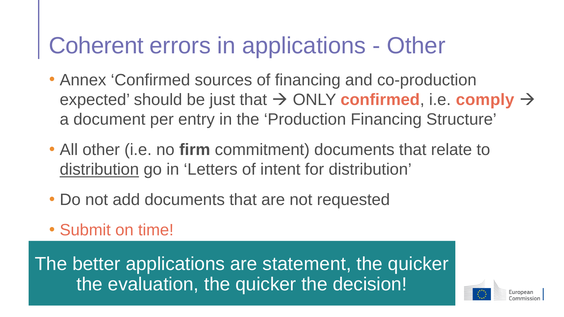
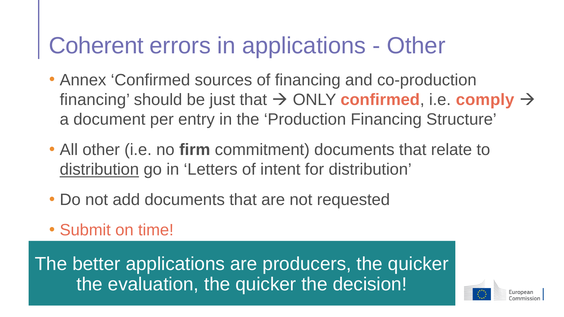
expected at (95, 100): expected -> financing
statement: statement -> producers
